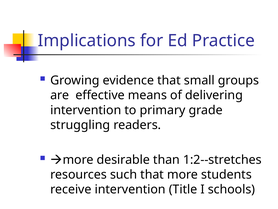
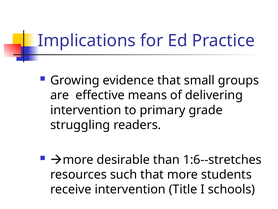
1:2--stretches: 1:2--stretches -> 1:6--stretches
